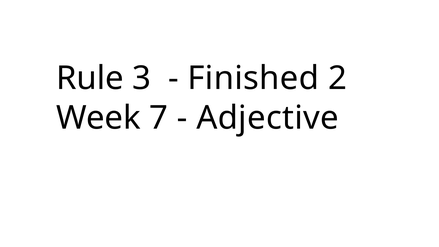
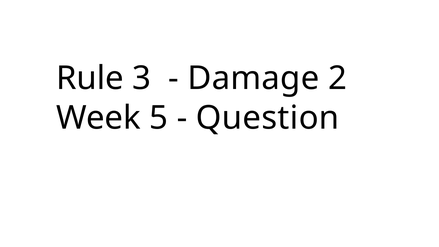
Finished: Finished -> Damage
7: 7 -> 5
Adjective: Adjective -> Question
